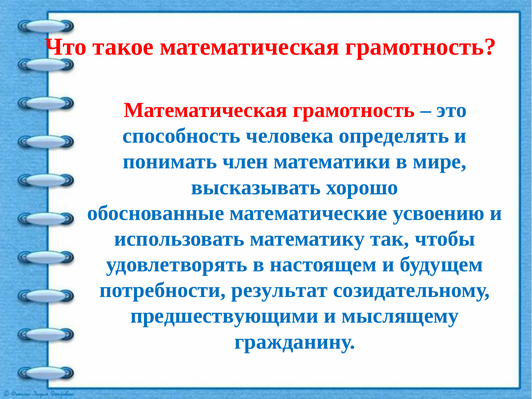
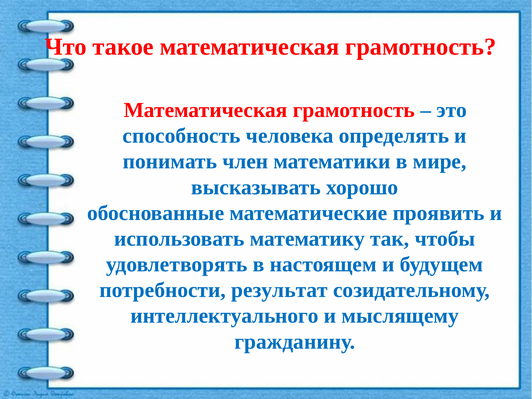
усвоению: усвоению -> проявить
предшествующими: предшествующими -> интеллектуального
